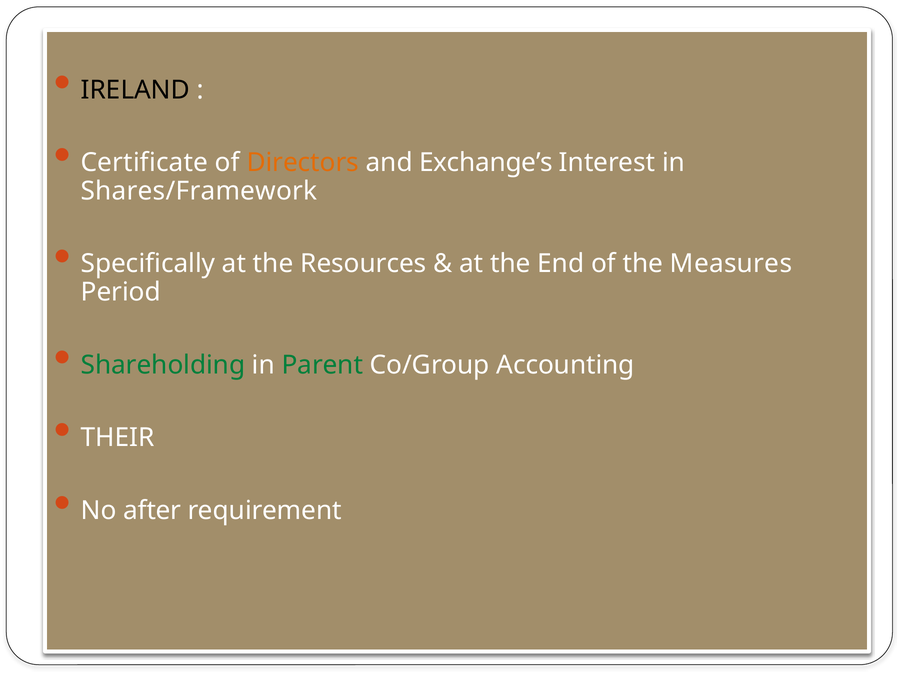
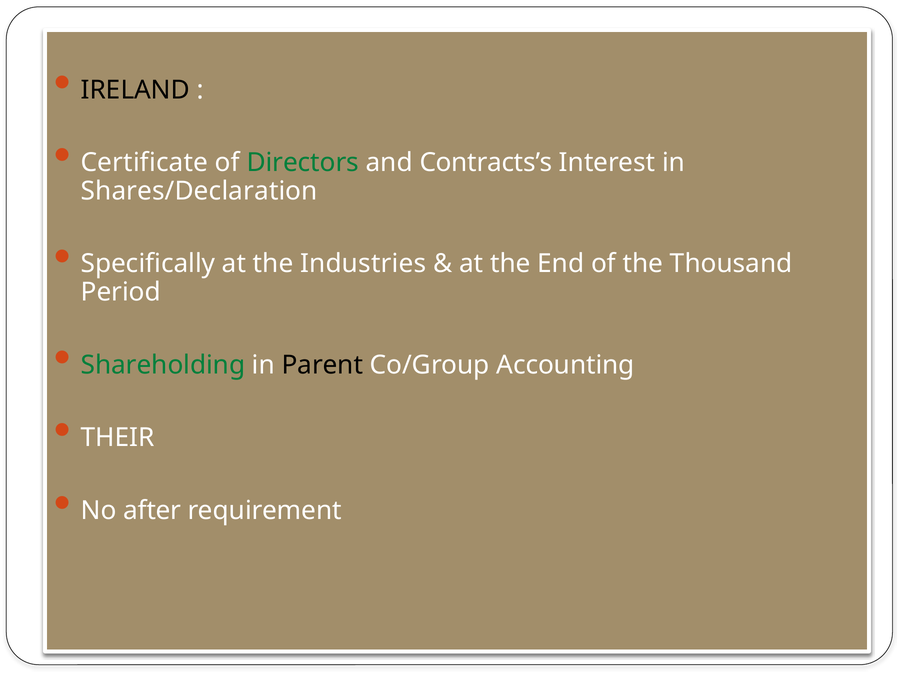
Directors colour: orange -> green
Exchange’s: Exchange’s -> Contracts’s
Shares/Framework: Shares/Framework -> Shares/Declaration
Resources: Resources -> Industries
Measures: Measures -> Thousand
Parent colour: green -> black
